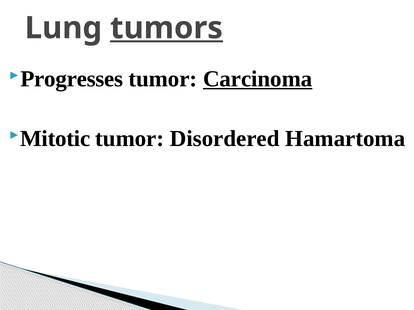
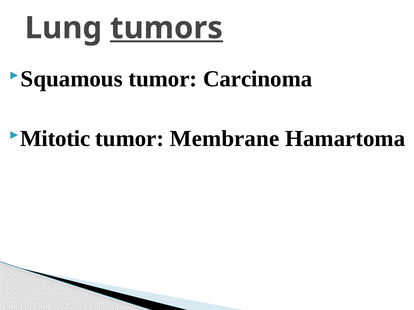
Progresses: Progresses -> Squamous
Carcinoma underline: present -> none
Disordered: Disordered -> Membrane
